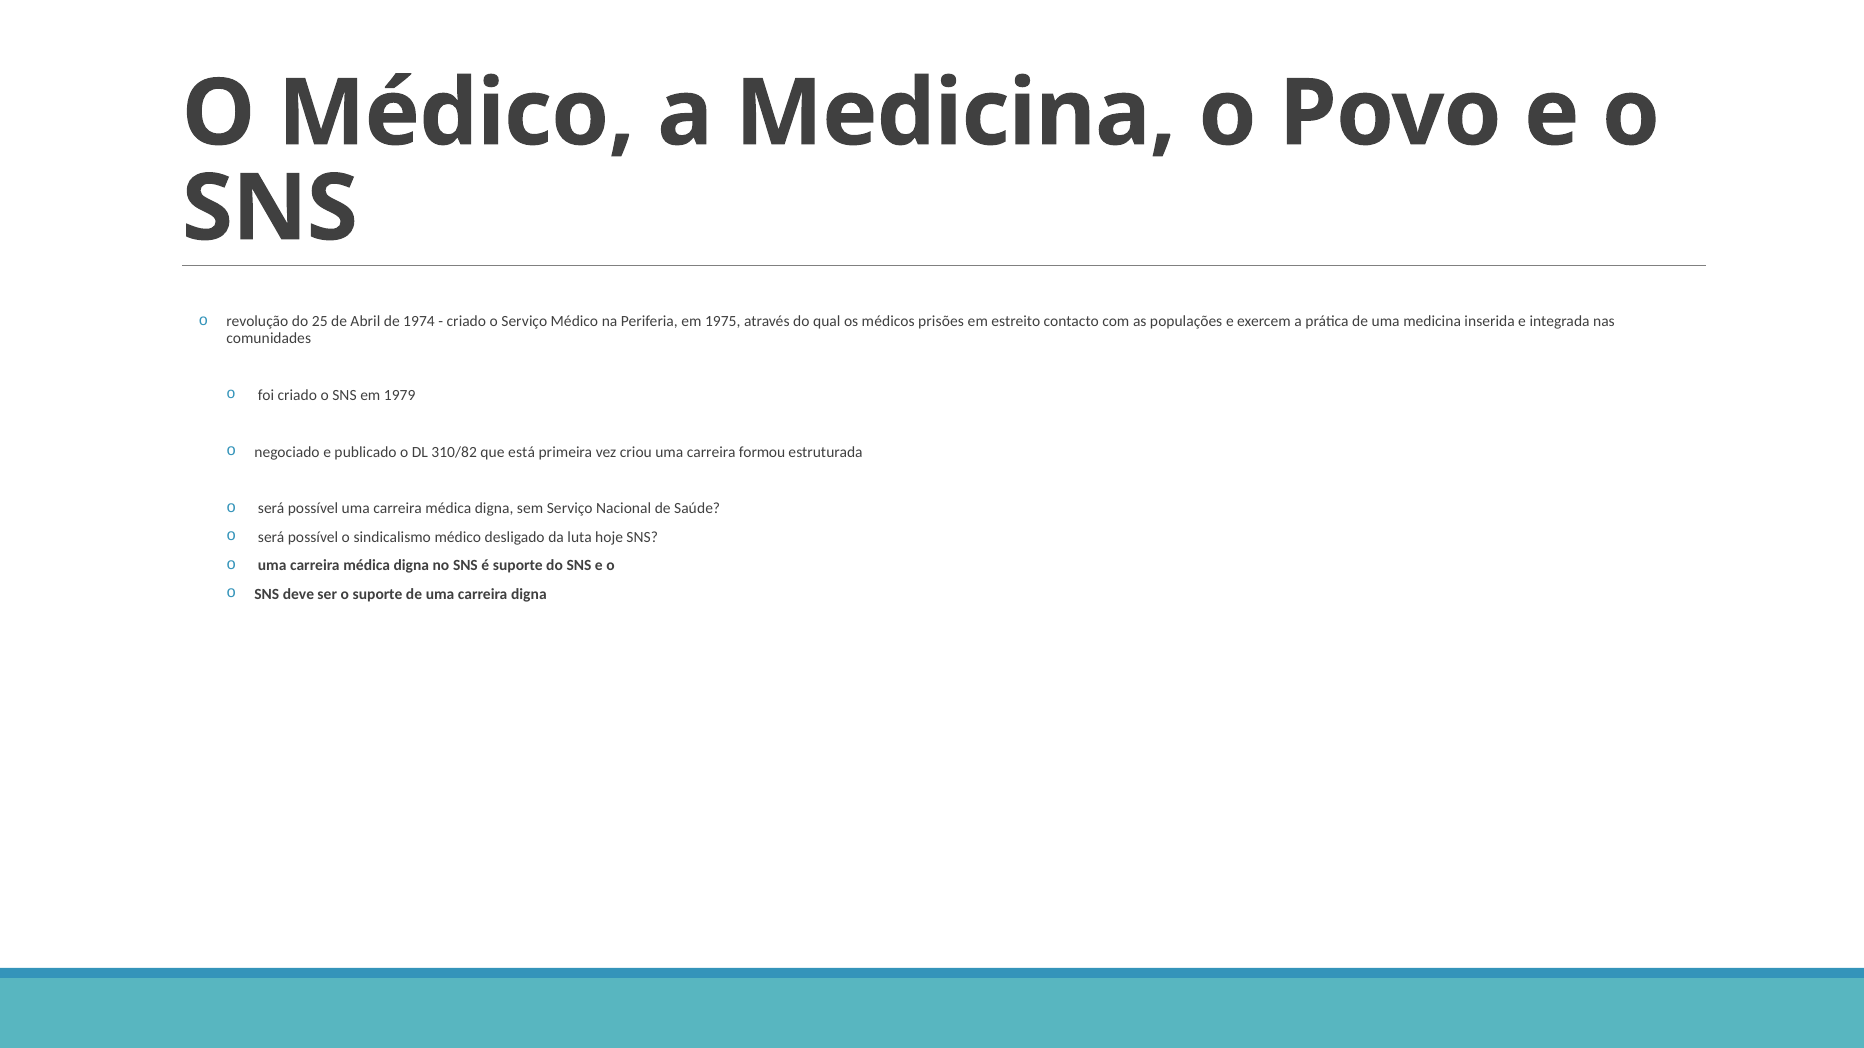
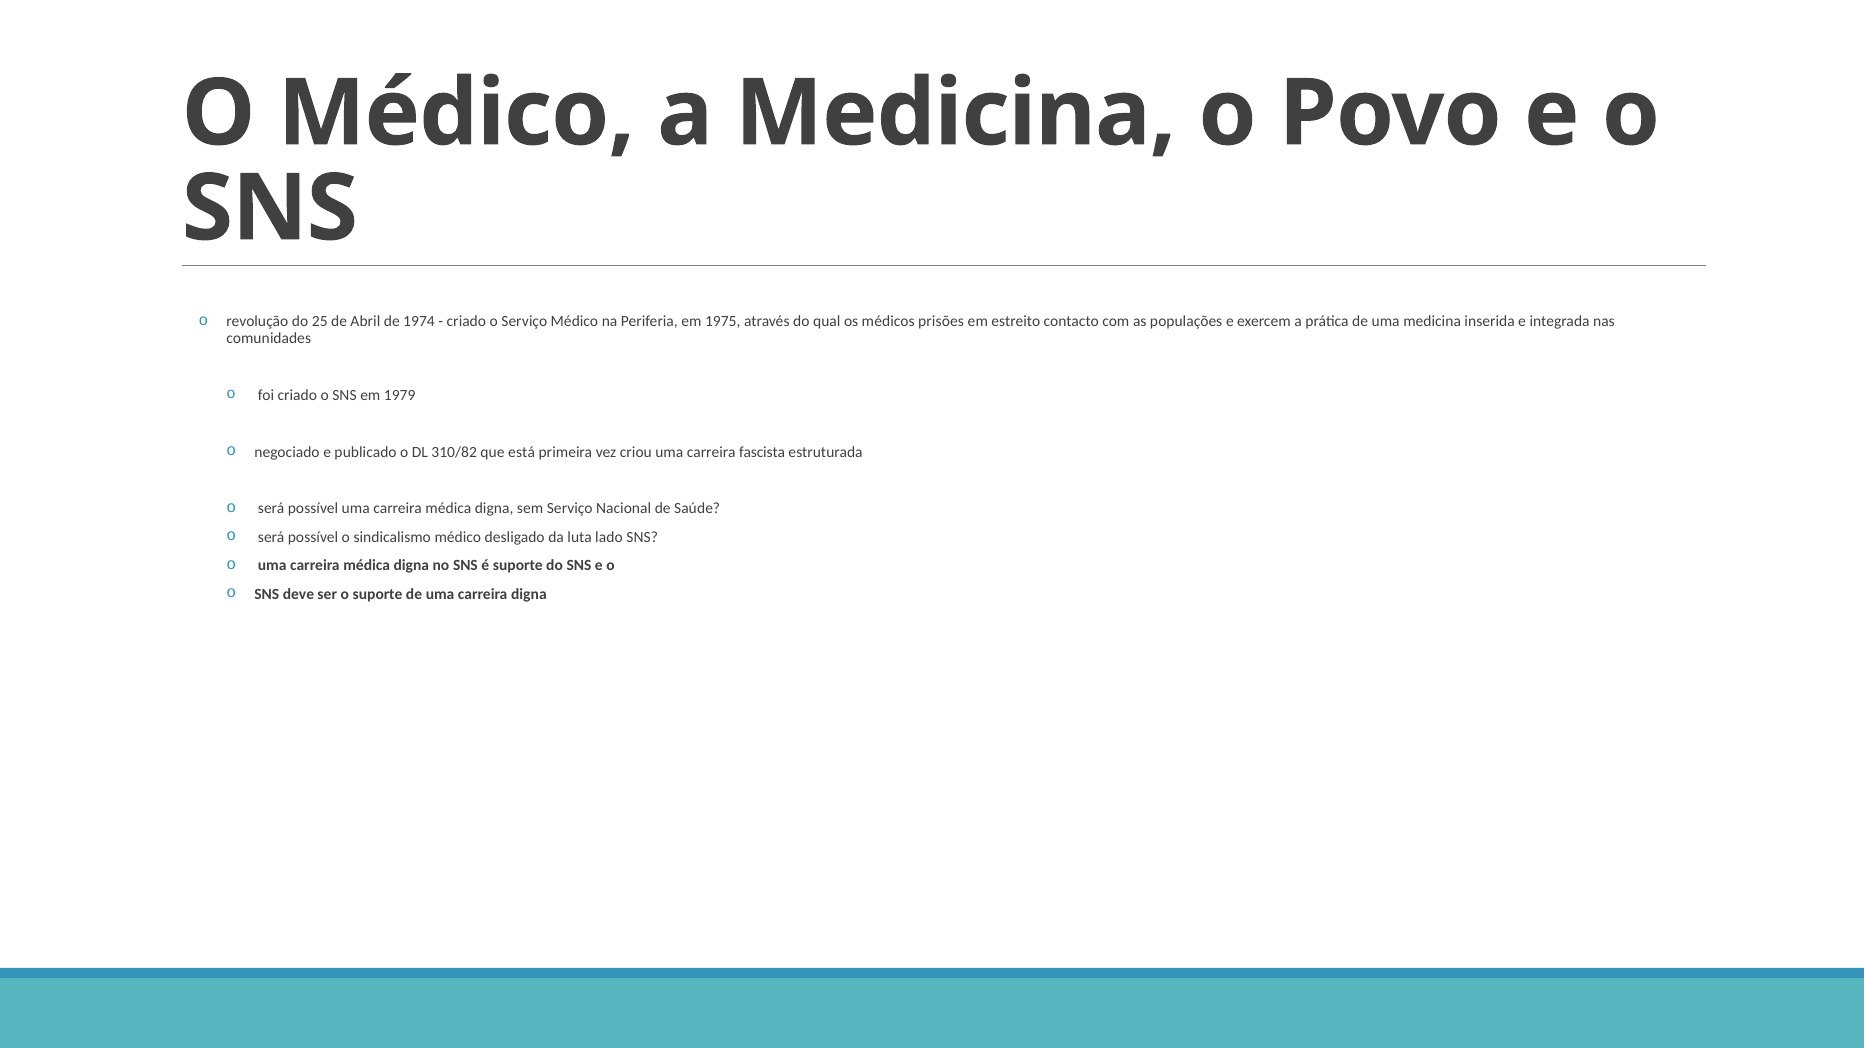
formou: formou -> fascista
hoje: hoje -> lado
